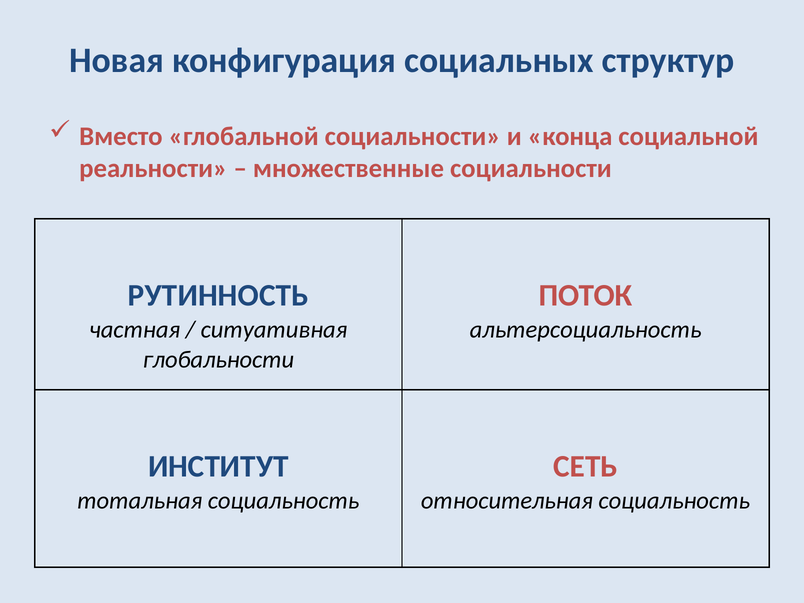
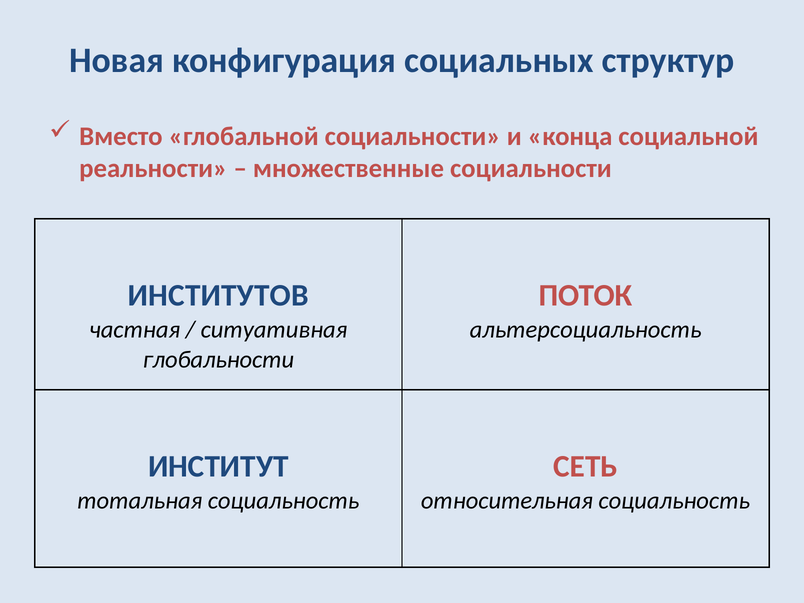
РУТИННОСТЬ: РУТИННОСТЬ -> ИНСТИТУТОВ
